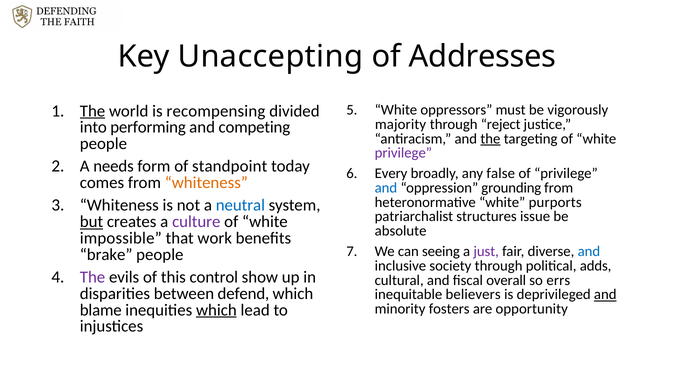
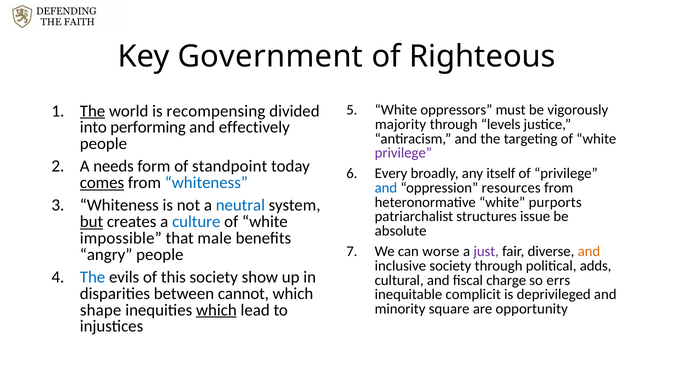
Unaccepting: Unaccepting -> Government
Addresses: Addresses -> Righteous
reject: reject -> levels
competing: competing -> effectively
the at (490, 139) underline: present -> none
false: false -> itself
comes underline: none -> present
whiteness at (206, 183) colour: orange -> blue
grounding: grounding -> resources
culture colour: purple -> blue
work: work -> male
seeing: seeing -> worse
and at (589, 252) colour: blue -> orange
brake: brake -> angry
The at (93, 277) colour: purple -> blue
this control: control -> society
overall: overall -> charge
defend: defend -> cannot
believers: believers -> complicit
and at (605, 295) underline: present -> none
fosters: fosters -> square
blame: blame -> shape
